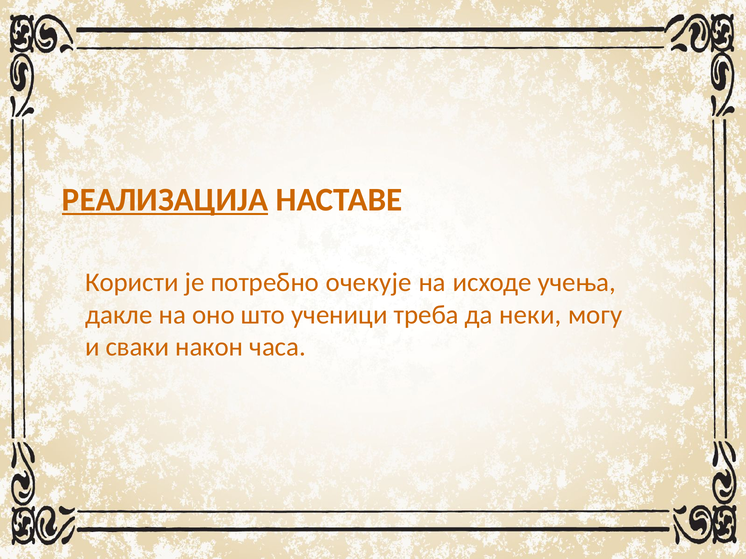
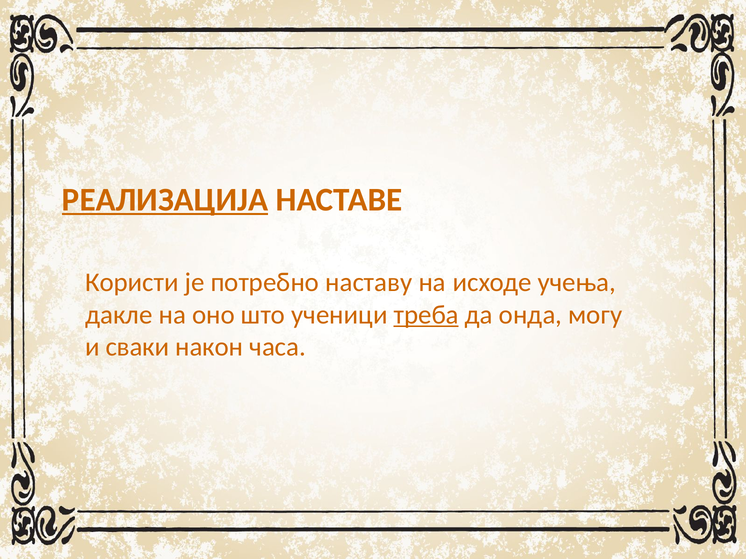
очекује: очекује -> наставу
треба underline: none -> present
неки: неки -> онда
